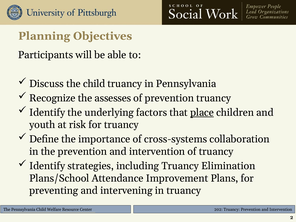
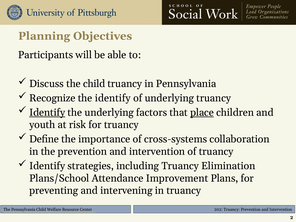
the assesses: assesses -> identify
of prevention: prevention -> underlying
Identify at (47, 112) underline: none -> present
